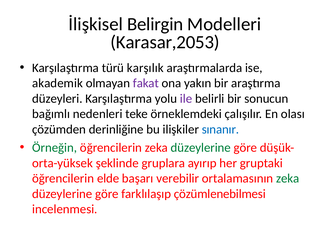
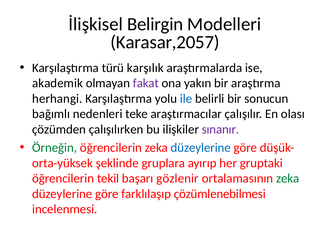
Karasar,2053: Karasar,2053 -> Karasar,2057
düzeyleri: düzeyleri -> herhangi
ile colour: purple -> blue
örneklemdeki: örneklemdeki -> araştırmacılar
derinliğine: derinliğine -> çalışılırken
sınanır colour: blue -> purple
düzeylerine at (201, 148) colour: green -> blue
elde: elde -> tekil
verebilir: verebilir -> gözlenir
